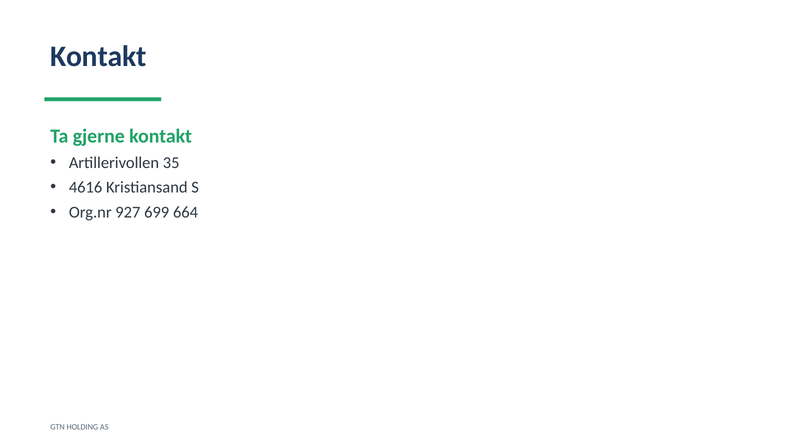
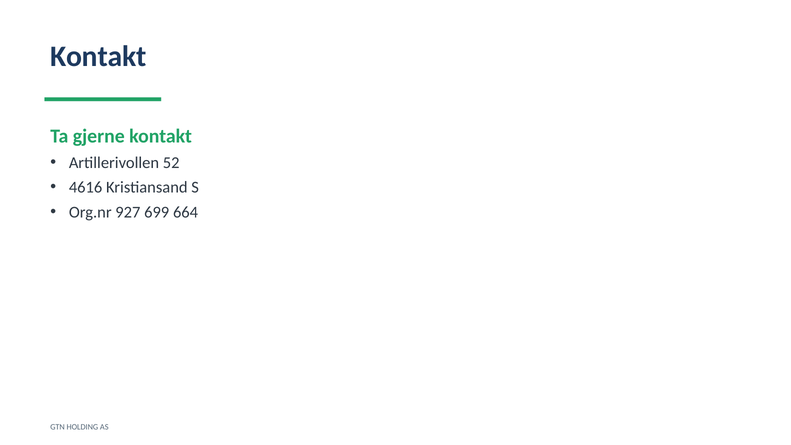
35: 35 -> 52
